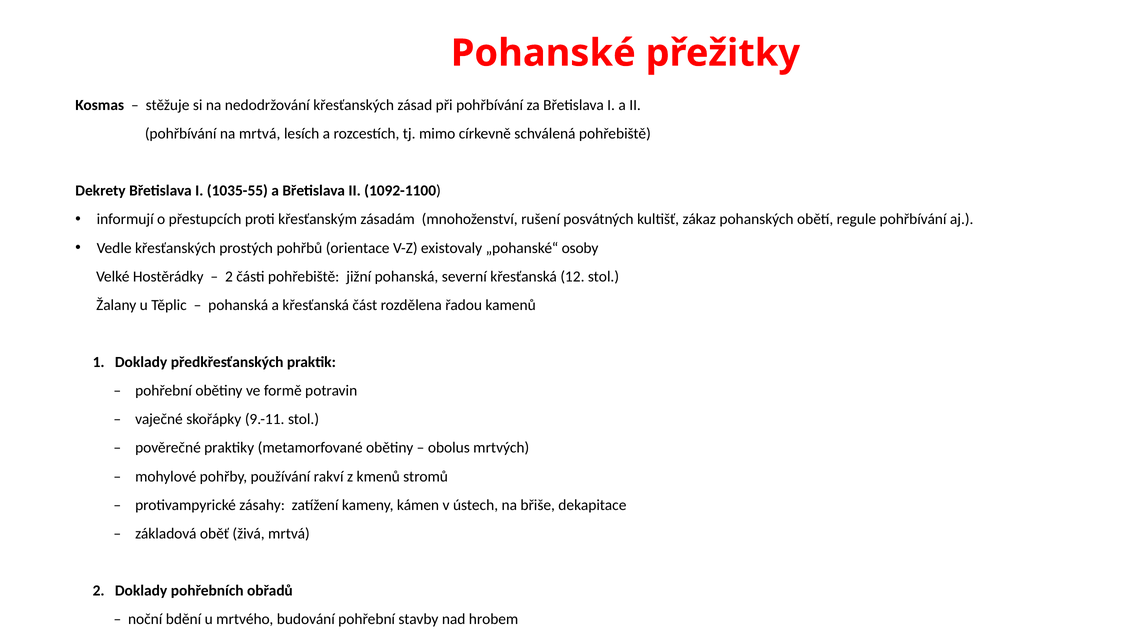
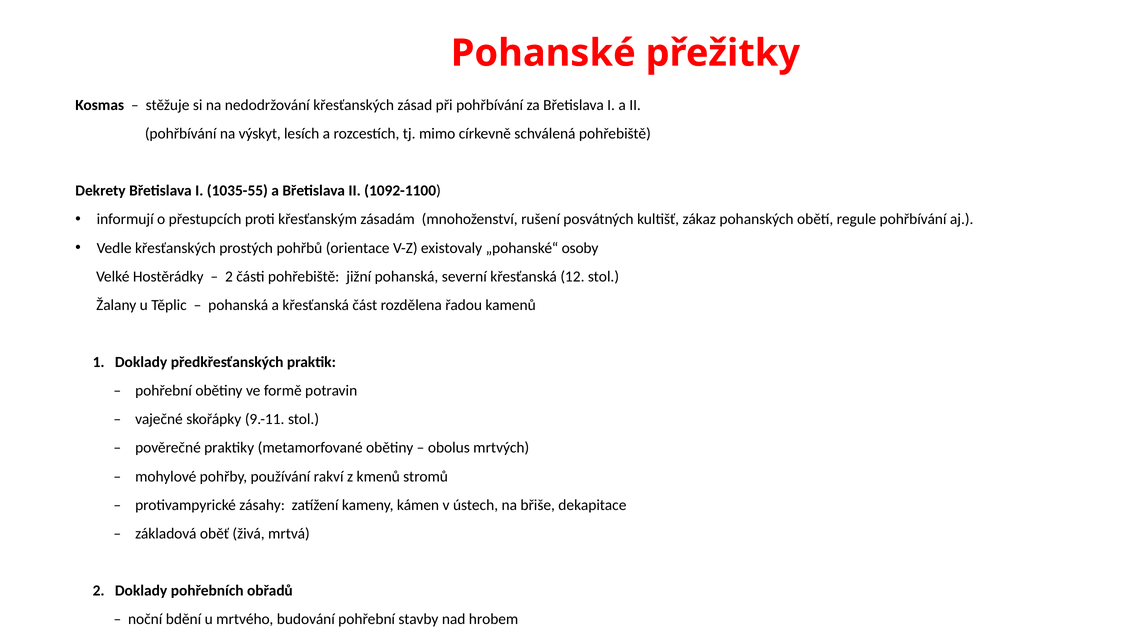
na mrtvá: mrtvá -> výskyt
